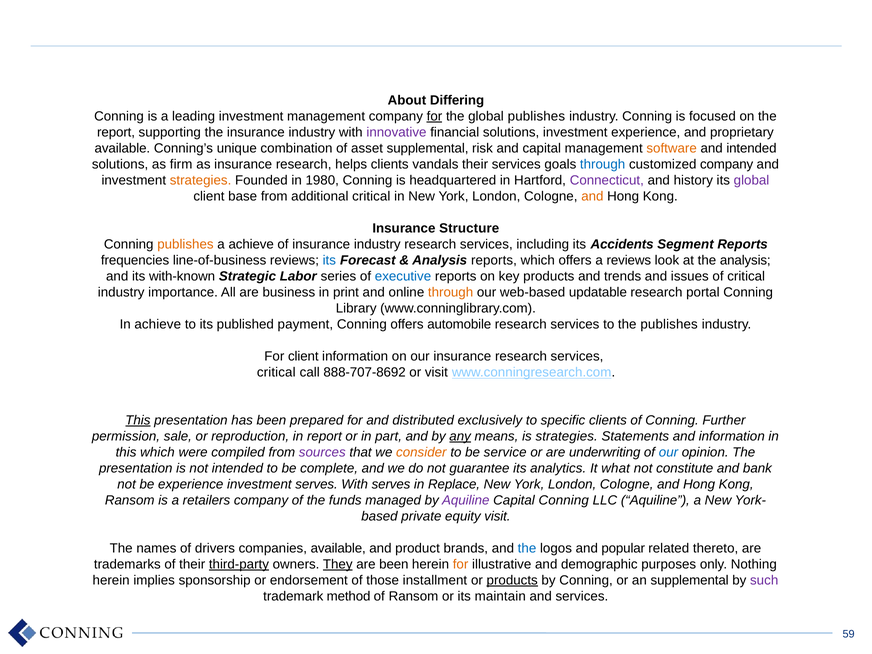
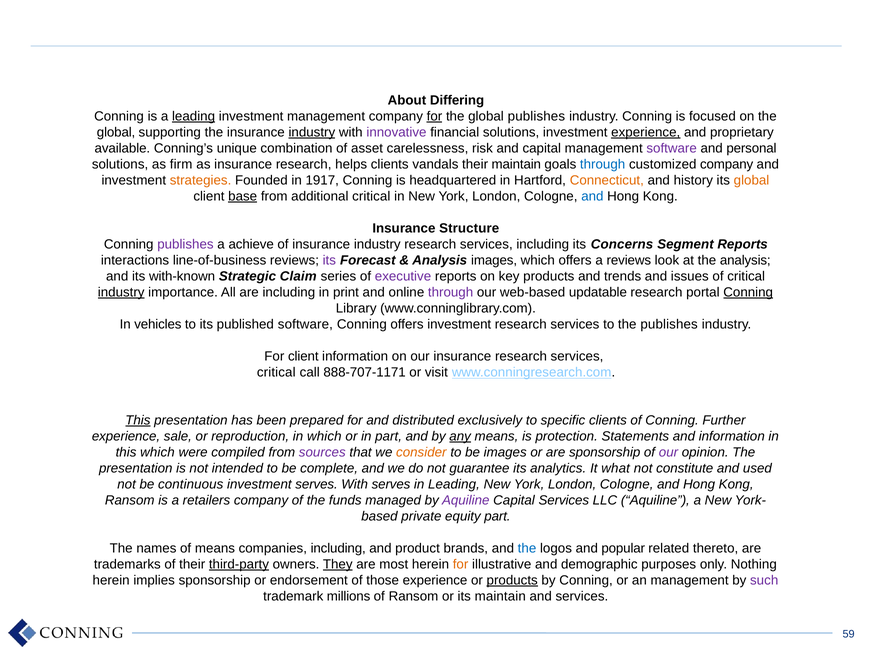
leading at (194, 116) underline: none -> present
report at (116, 132): report -> global
industry at (312, 132) underline: none -> present
experience at (646, 132) underline: none -> present
asset supplemental: supplemental -> carelessness
software at (672, 148) colour: orange -> purple
and intended: intended -> personal
their services: services -> maintain
1980: 1980 -> 1917
Connecticut colour: purple -> orange
global at (752, 180) colour: purple -> orange
base underline: none -> present
and at (592, 196) colour: orange -> blue
publishes at (185, 244) colour: orange -> purple
Accidents: Accidents -> Concerns
frequencies: frequencies -> interactions
its at (329, 260) colour: blue -> purple
Analysis reports: reports -> images
Labor: Labor -> Claim
executive colour: blue -> purple
industry at (121, 292) underline: none -> present
are business: business -> including
through at (451, 292) colour: orange -> purple
Conning at (748, 292) underline: none -> present
In achieve: achieve -> vehicles
published payment: payment -> software
offers automobile: automobile -> investment
888-707-8692: 888-707-8692 -> 888-707-1171
permission at (126, 436): permission -> experience
in report: report -> which
is strategies: strategies -> protection
be service: service -> images
are underwriting: underwriting -> sponsorship
our at (668, 452) colour: blue -> purple
bank: bank -> used
be experience: experience -> continuous
in Replace: Replace -> Leading
Capital Conning: Conning -> Services
equity visit: visit -> part
of drivers: drivers -> means
companies available: available -> including
are been: been -> most
those installment: installment -> experience
an supplemental: supplemental -> management
method: method -> millions
